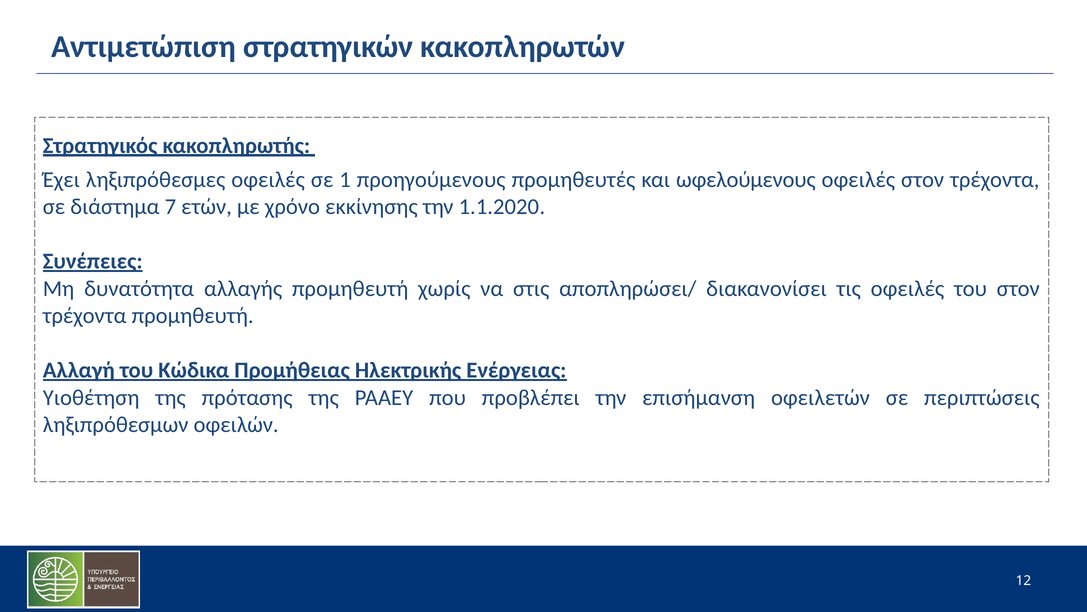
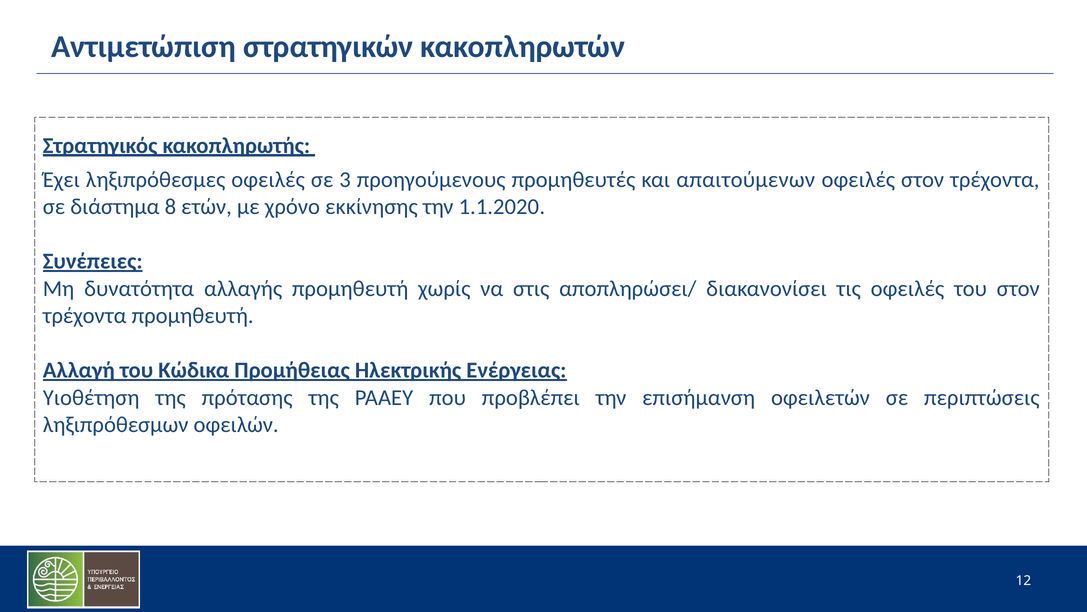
1: 1 -> 3
ωφελούμενους: ωφελούμενους -> απαιτούμενων
7: 7 -> 8
